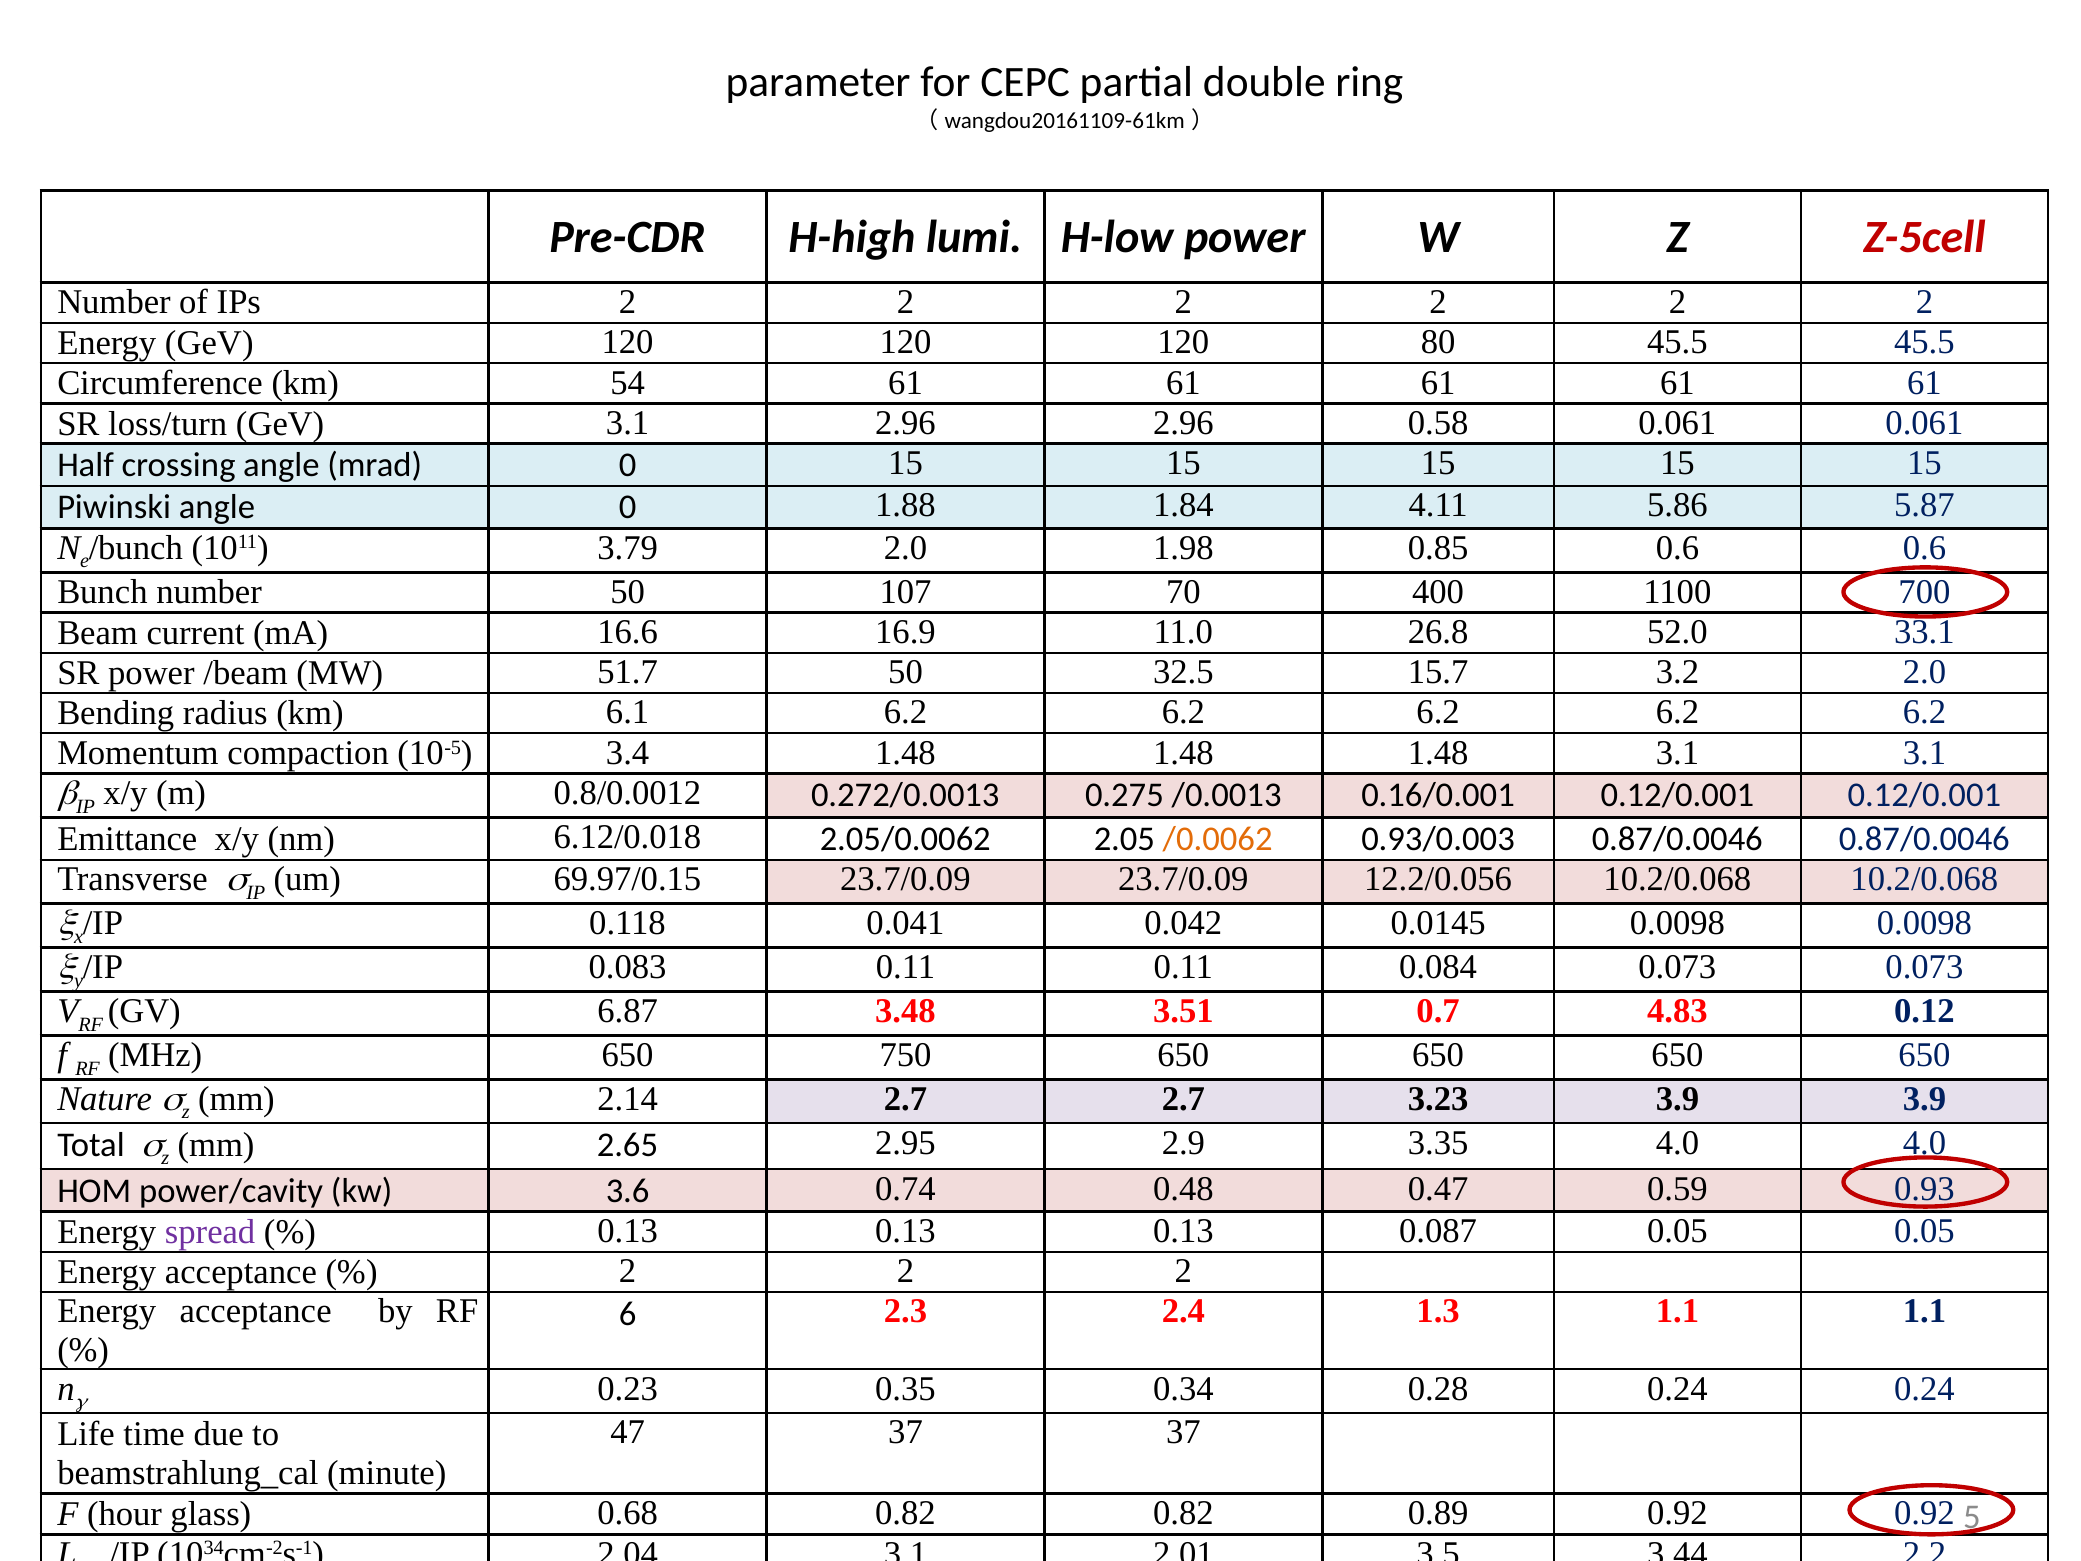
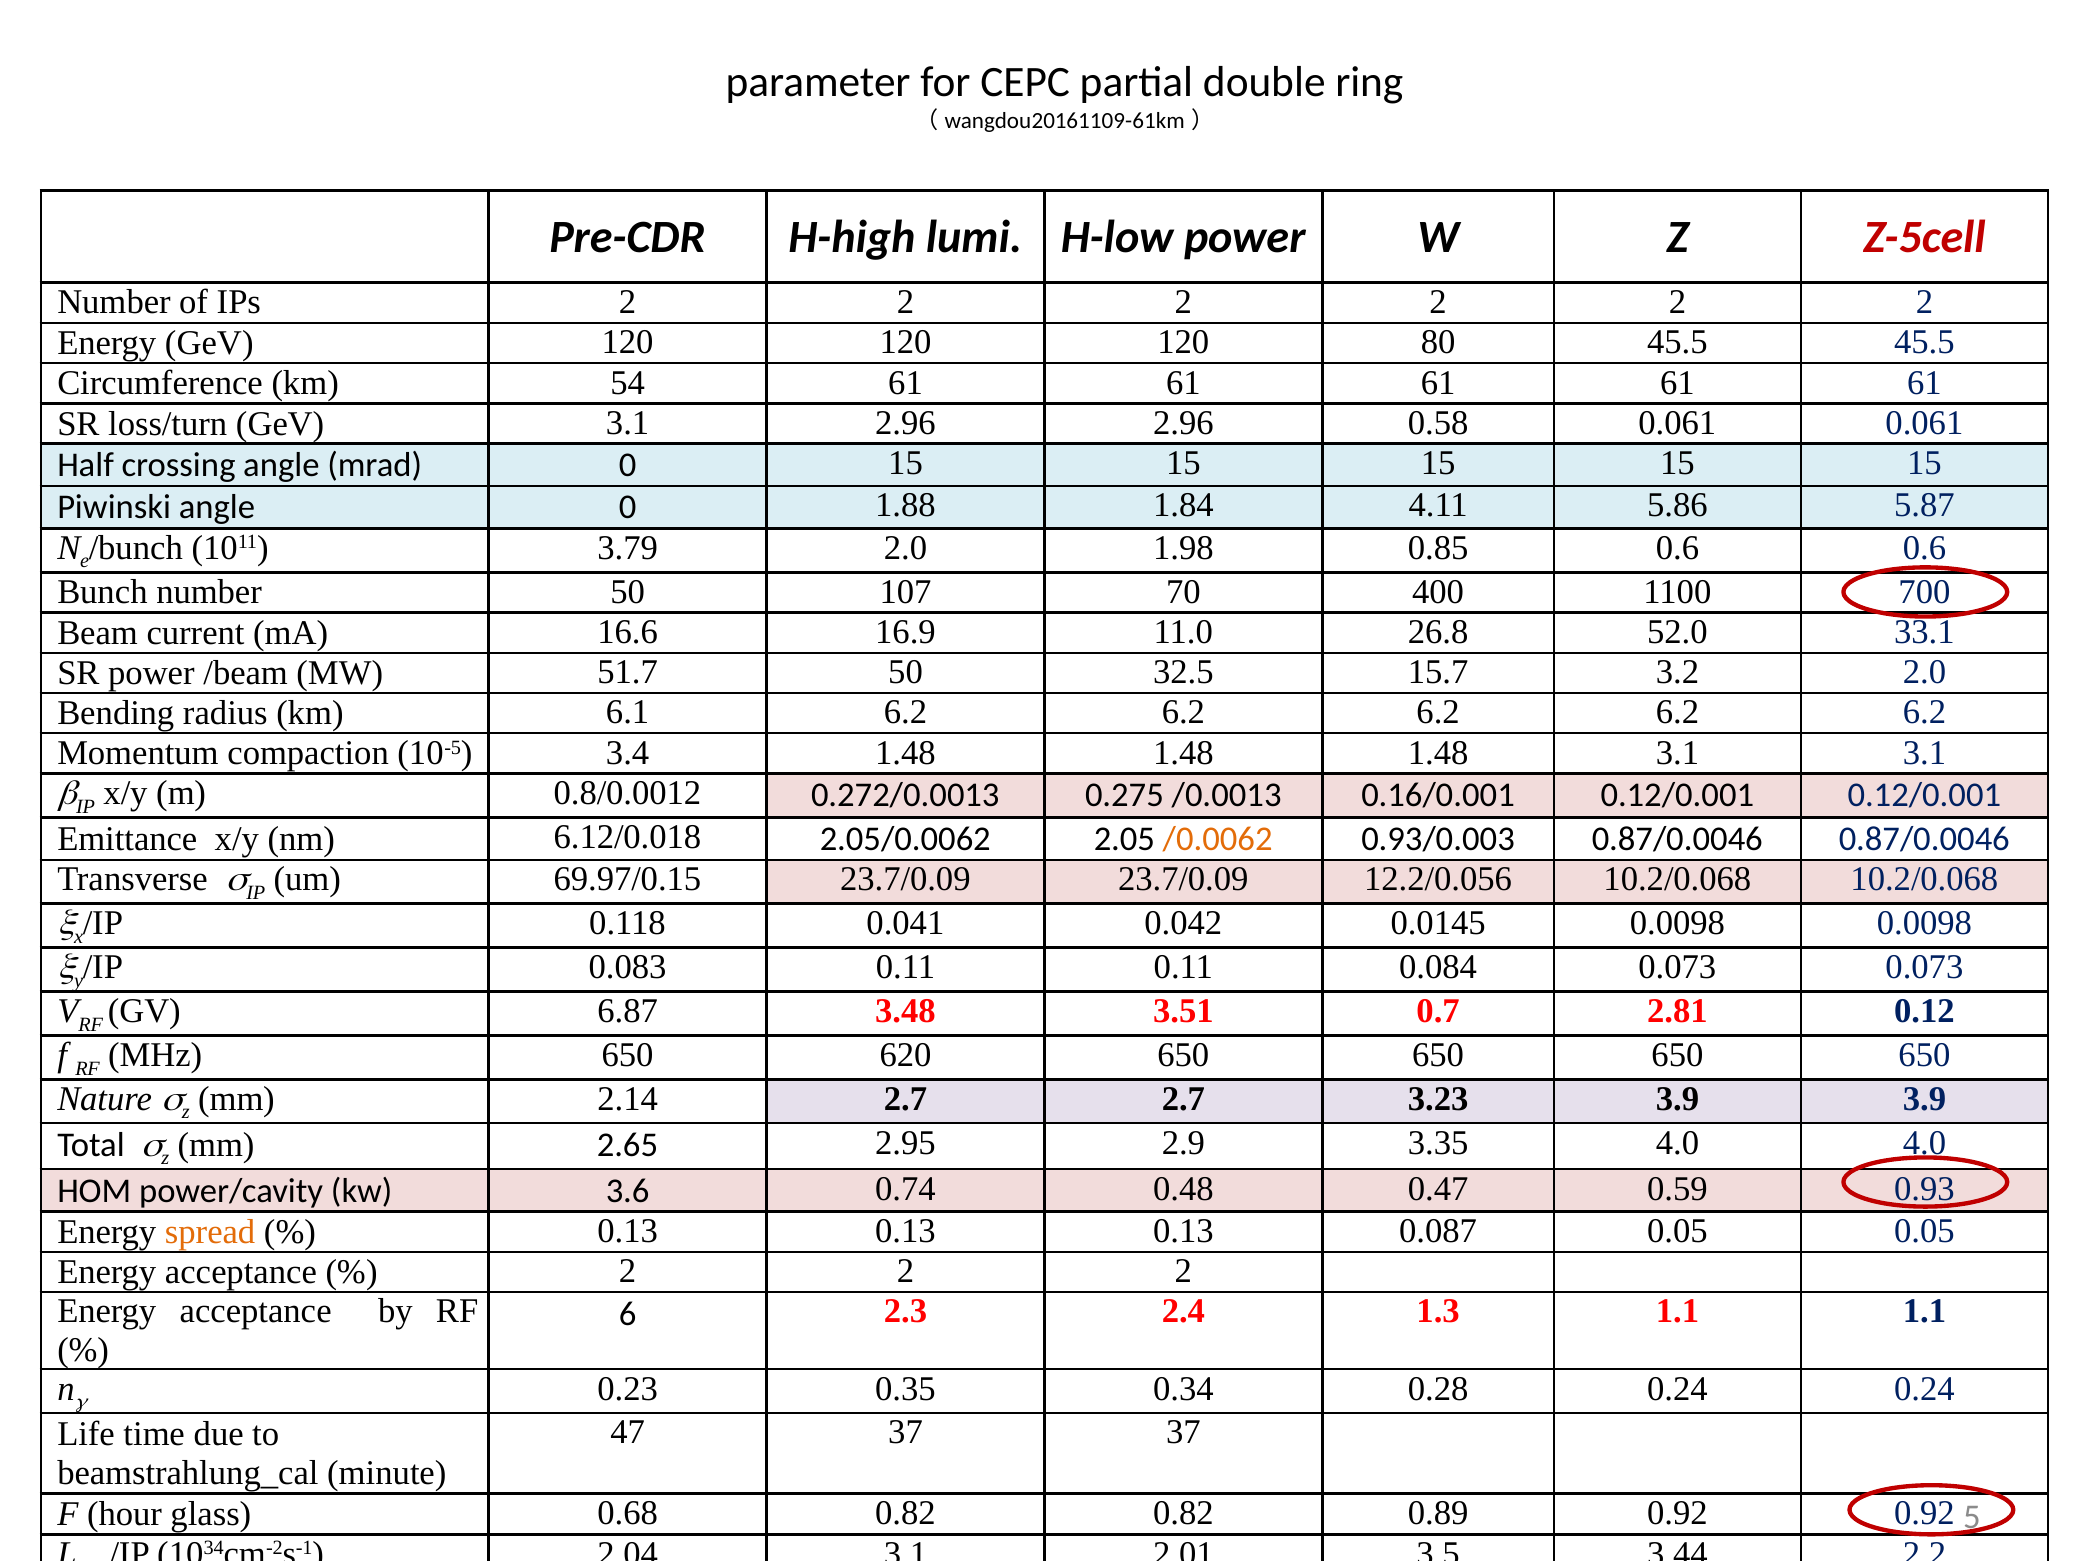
4.83: 4.83 -> 2.81
750: 750 -> 620
spread colour: purple -> orange
